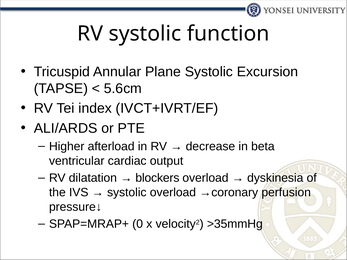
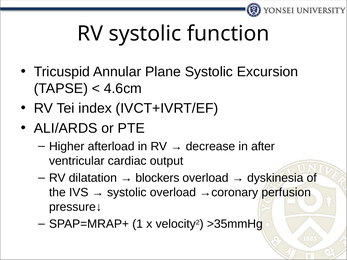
5.6cm: 5.6cm -> 4.6cm
beta: beta -> after
0: 0 -> 1
